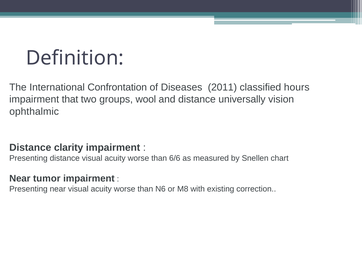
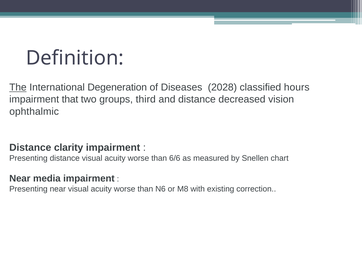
The underline: none -> present
Confrontation: Confrontation -> Degeneration
2011: 2011 -> 2028
wool: wool -> third
universally: universally -> decreased
tumor: tumor -> media
